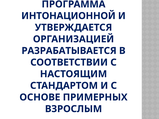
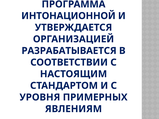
ОСНОВЕ: ОСНОВЕ -> УРОВНЯ
ВЗРОСЛЫМ: ВЗРОСЛЫМ -> ЯВЛЕНИЯМ
